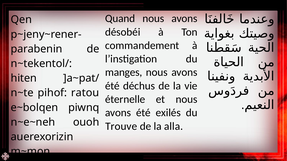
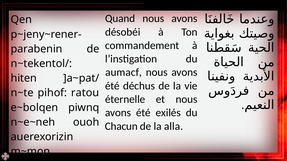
manges: manges -> aumacf
Trouve: Trouve -> Chacun
